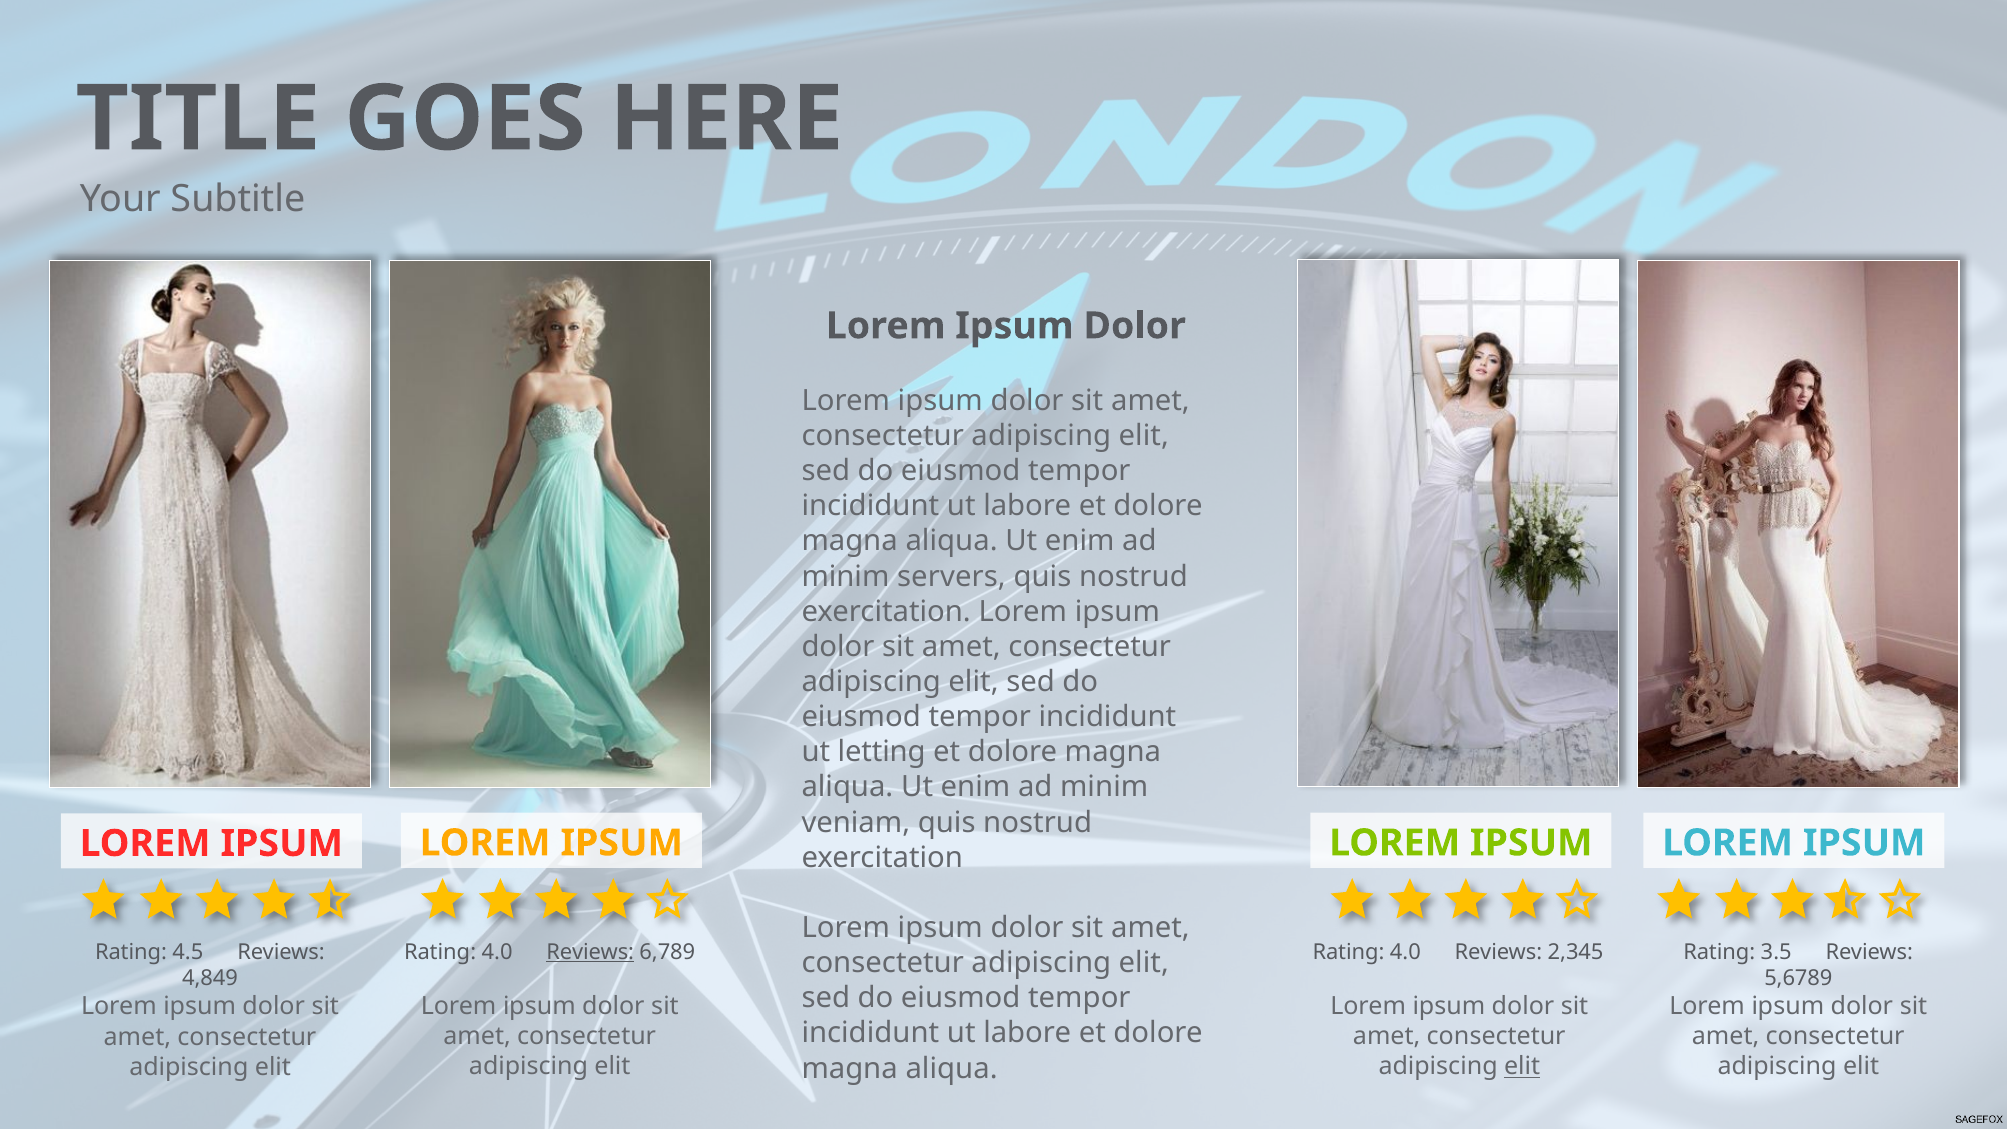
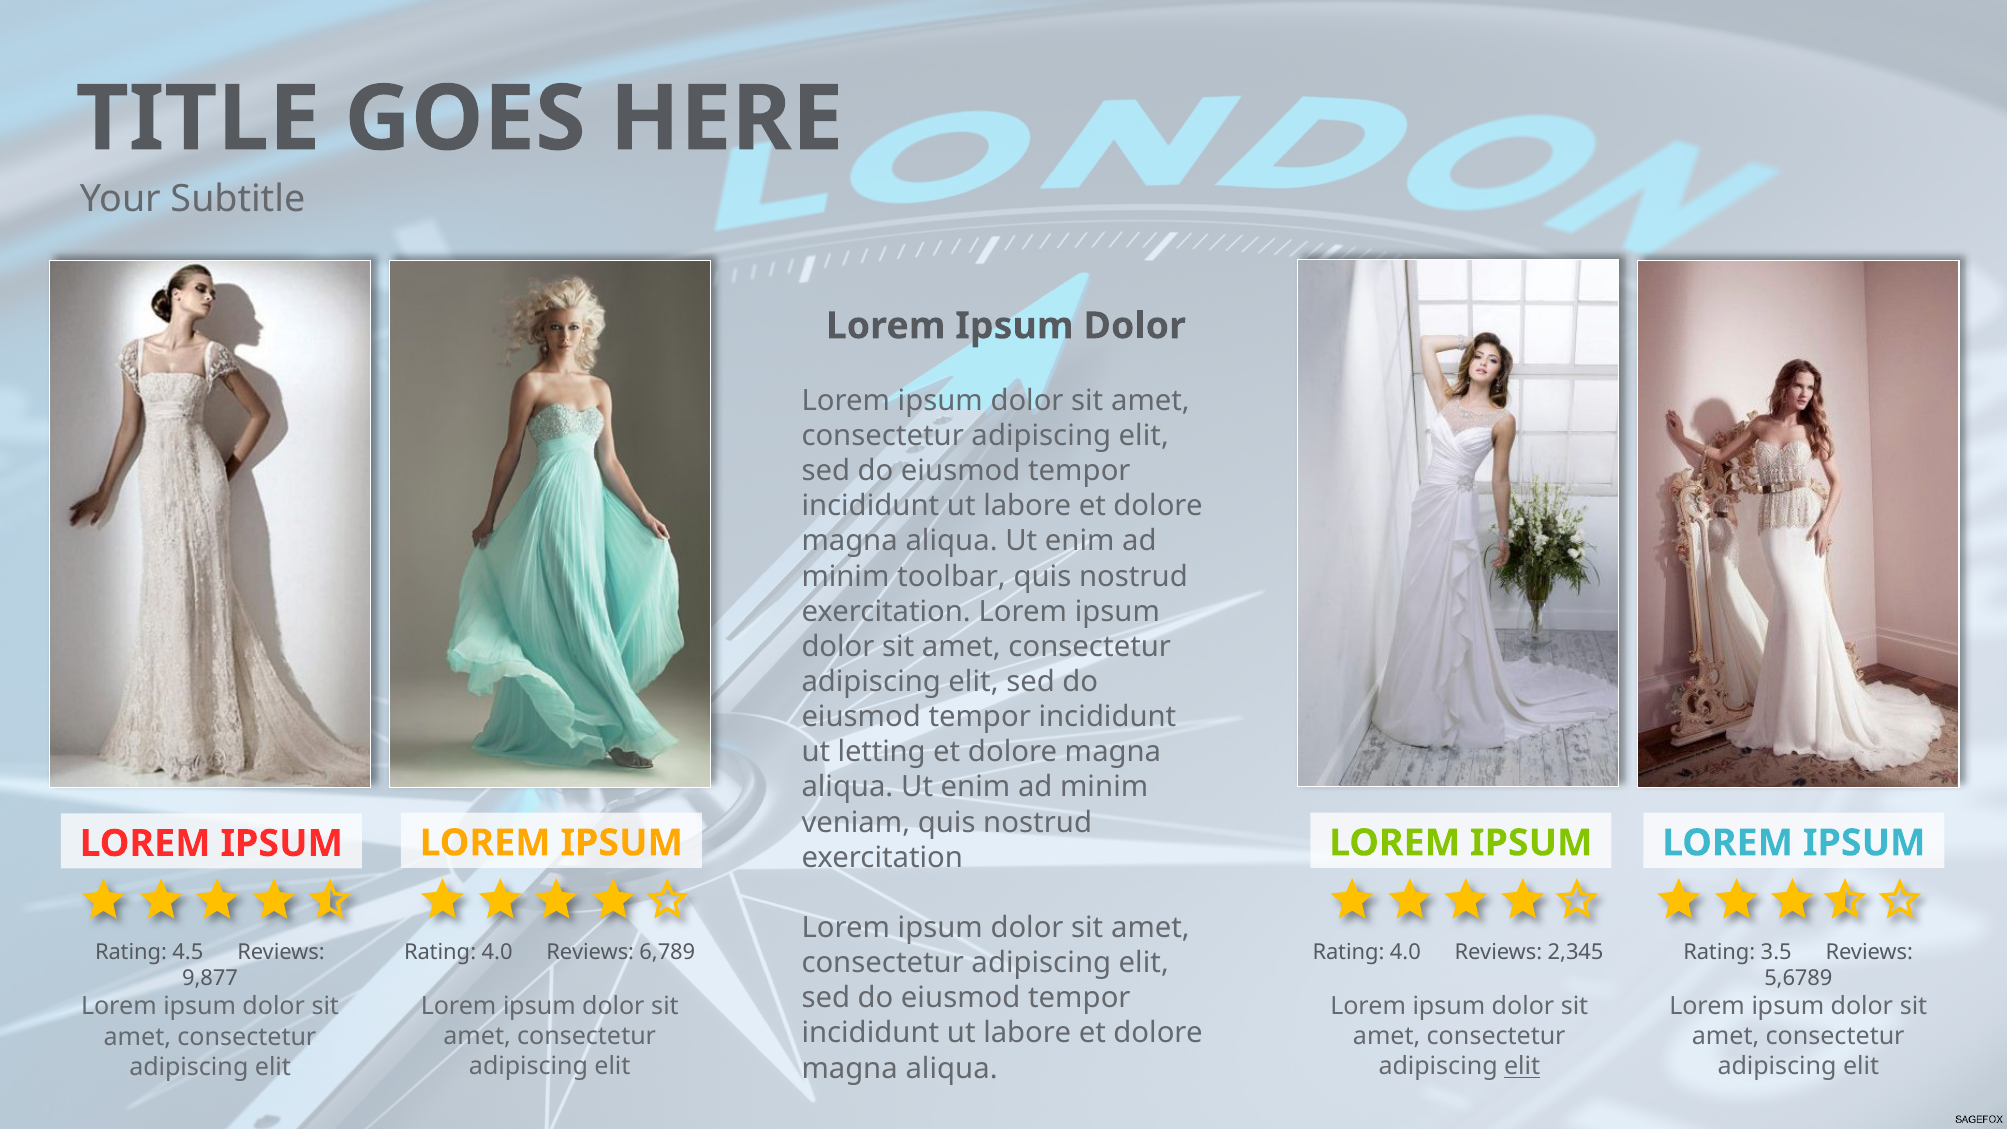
servers: servers -> toolbar
Reviews at (590, 952) underline: present -> none
4,849: 4,849 -> 9,877
